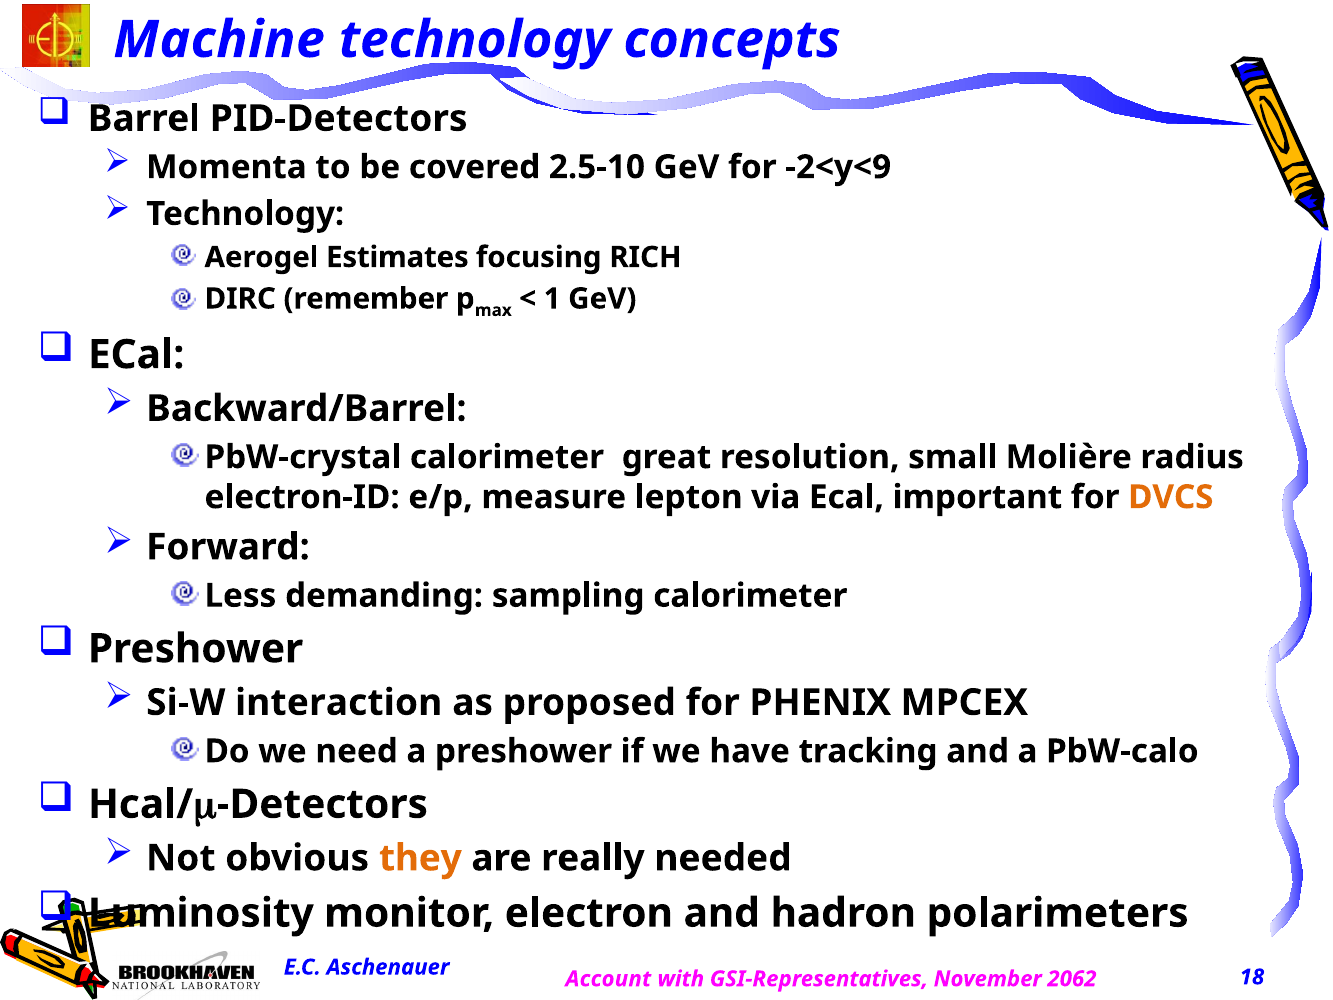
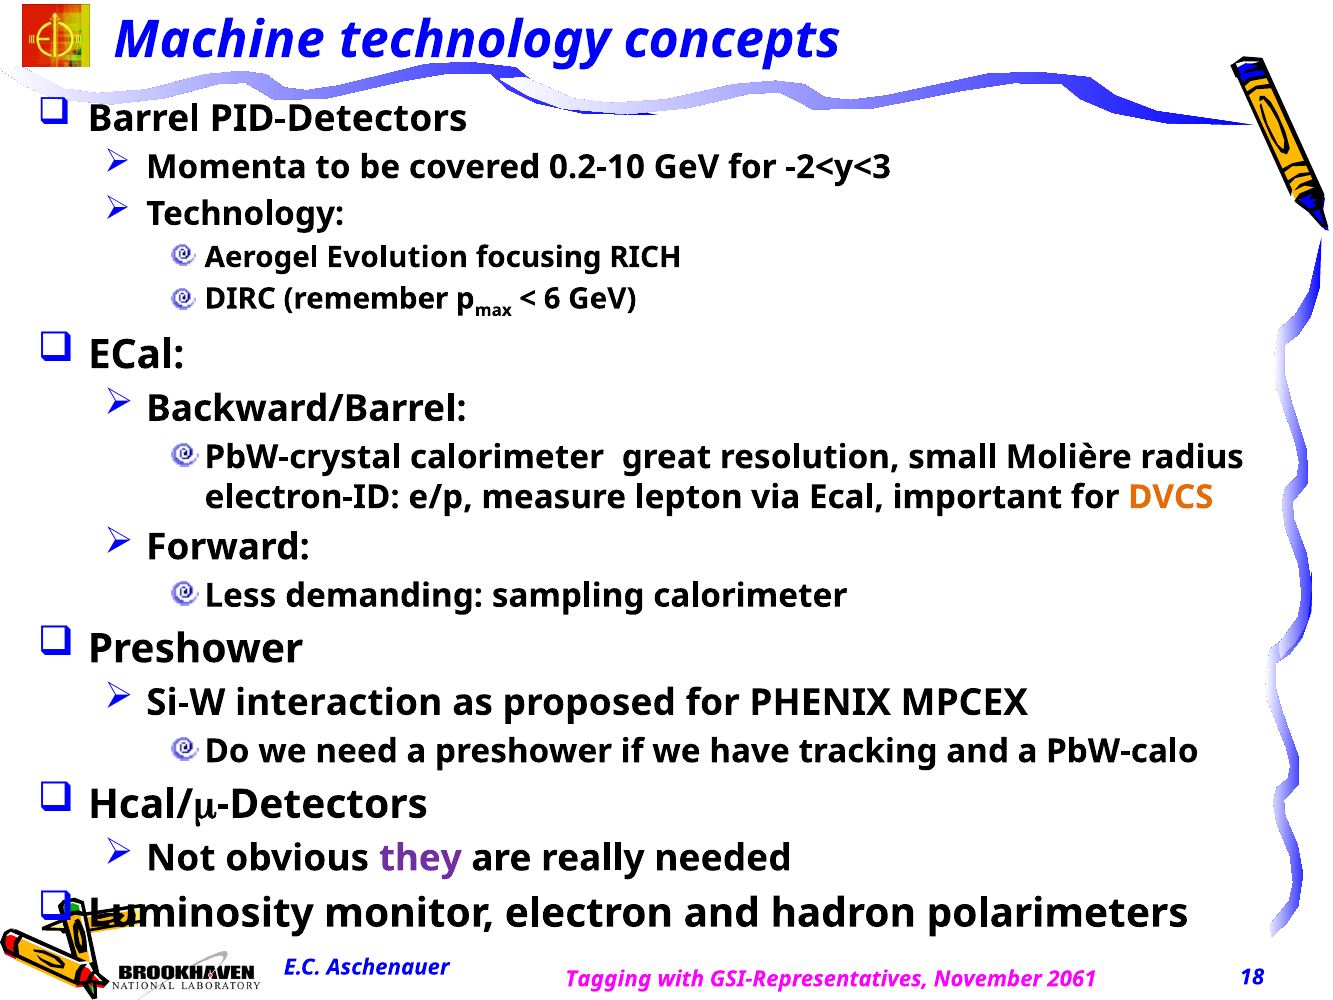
2.5-10: 2.5-10 -> 0.2-10
-2<y<9: -2<y<9 -> -2<y<3
Estimates: Estimates -> Evolution
1: 1 -> 6
they colour: orange -> purple
Account: Account -> Tagging
2062: 2062 -> 2061
